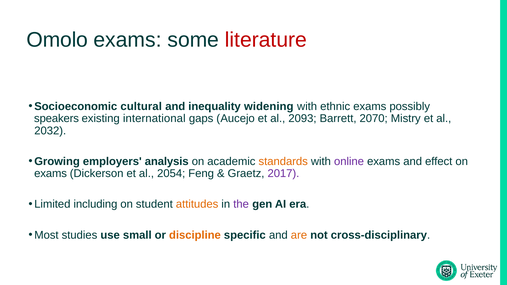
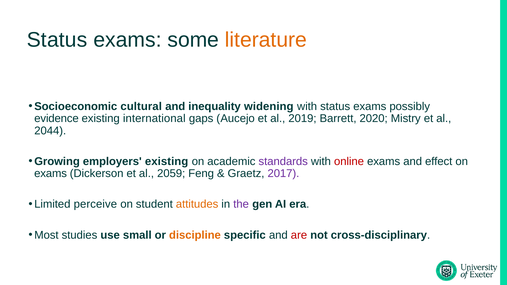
Omolo at (57, 40): Omolo -> Status
literature colour: red -> orange
with ethnic: ethnic -> status
speakers: speakers -> evidence
2093: 2093 -> 2019
2070: 2070 -> 2020
2032: 2032 -> 2044
employers analysis: analysis -> existing
standards colour: orange -> purple
online colour: purple -> red
2054: 2054 -> 2059
including: including -> perceive
are colour: orange -> red
